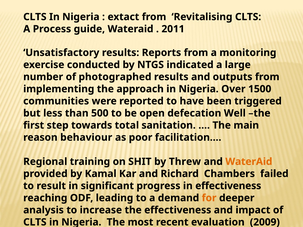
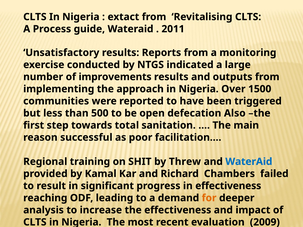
photographed: photographed -> improvements
Well: Well -> Also
behaviour: behaviour -> successful
WaterAid at (249, 162) colour: orange -> blue
